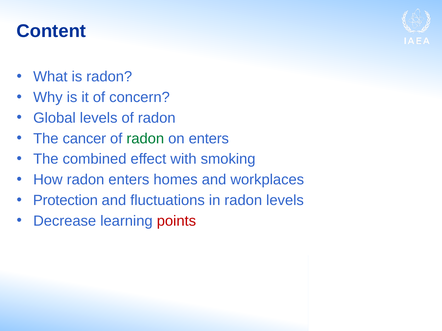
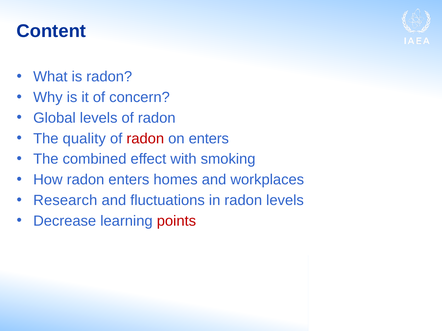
cancer: cancer -> quality
radon at (145, 139) colour: green -> red
Protection: Protection -> Research
